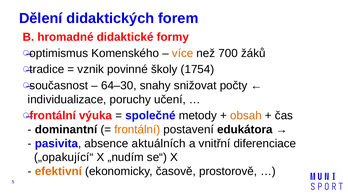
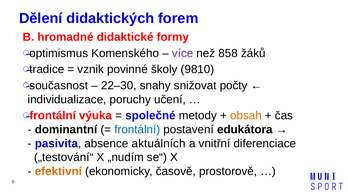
více colour: orange -> purple
700: 700 -> 858
1754: 1754 -> 9810
64–30: 64–30 -> 22–30
frontální at (137, 129) colour: orange -> blue
„opakující“: „opakující“ -> „testování“
